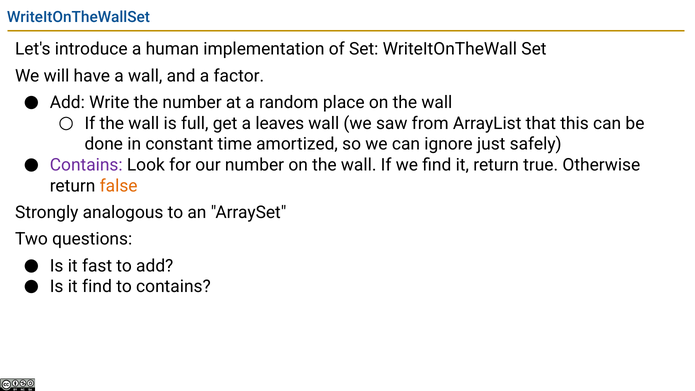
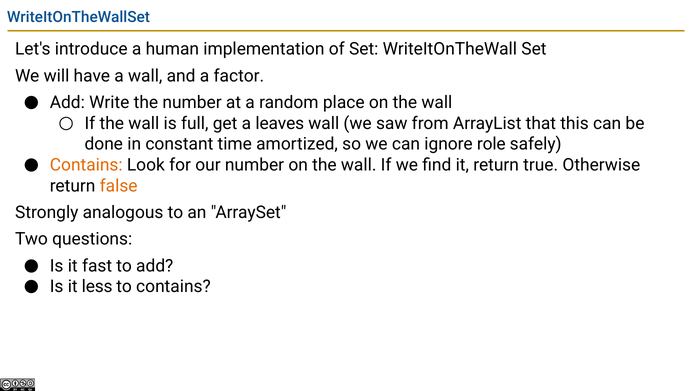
just: just -> role
Contains at (86, 165) colour: purple -> orange
it find: find -> less
